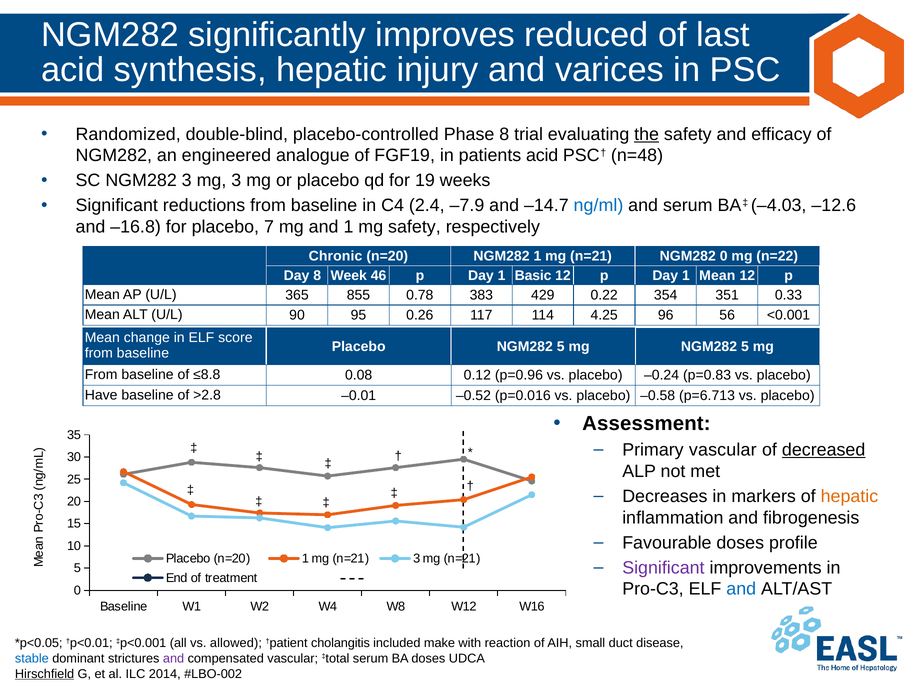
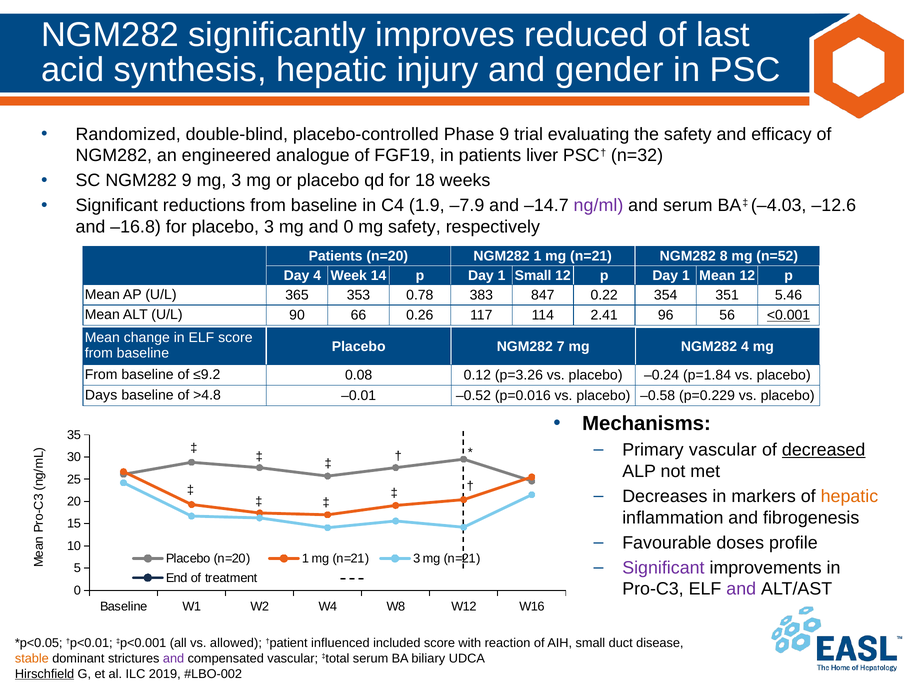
varices: varices -> gender
Phase 8: 8 -> 9
the underline: present -> none
patients acid: acid -> liver
n=48: n=48 -> n=32
NGM282 3: 3 -> 9
19: 19 -> 18
2.4: 2.4 -> 1.9
ng/ml colour: blue -> purple
placebo 7: 7 -> 3
and 1: 1 -> 0
Chronic at (336, 256): Chronic -> Patients
NGM282 0: 0 -> 8
n=22: n=22 -> n=52
Day 8: 8 -> 4
46: 46 -> 14
1 Basic: Basic -> Small
855: 855 -> 353
429: 429 -> 847
0.33: 0.33 -> 5.46
95: 95 -> 66
4.25: 4.25 -> 2.41
<0.001 underline: none -> present
Placebo NGM282 5: 5 -> 7
mg NGM282 5: 5 -> 4
≤8.8: ≤8.8 -> ≤9.2
p=0.96: p=0.96 -> p=3.26
p=0.83: p=0.83 -> p=1.84
Have: Have -> Days
>2.8: >2.8 -> >4.8
p=6.713: p=6.713 -> p=0.229
Assessment: Assessment -> Mechanisms
and at (741, 589) colour: blue -> purple
cholangitis: cholangitis -> influenced
included make: make -> score
stable colour: blue -> orange
BA doses: doses -> biliary
2014: 2014 -> 2019
